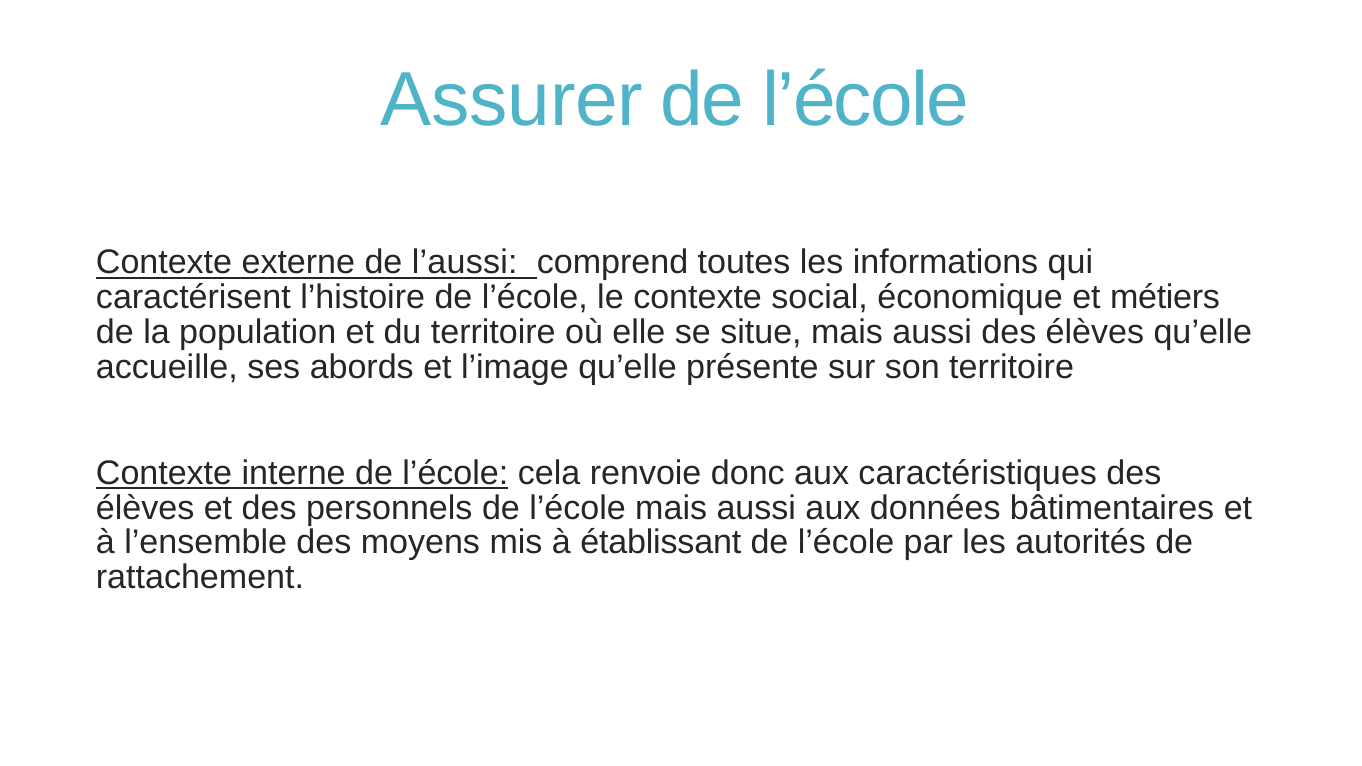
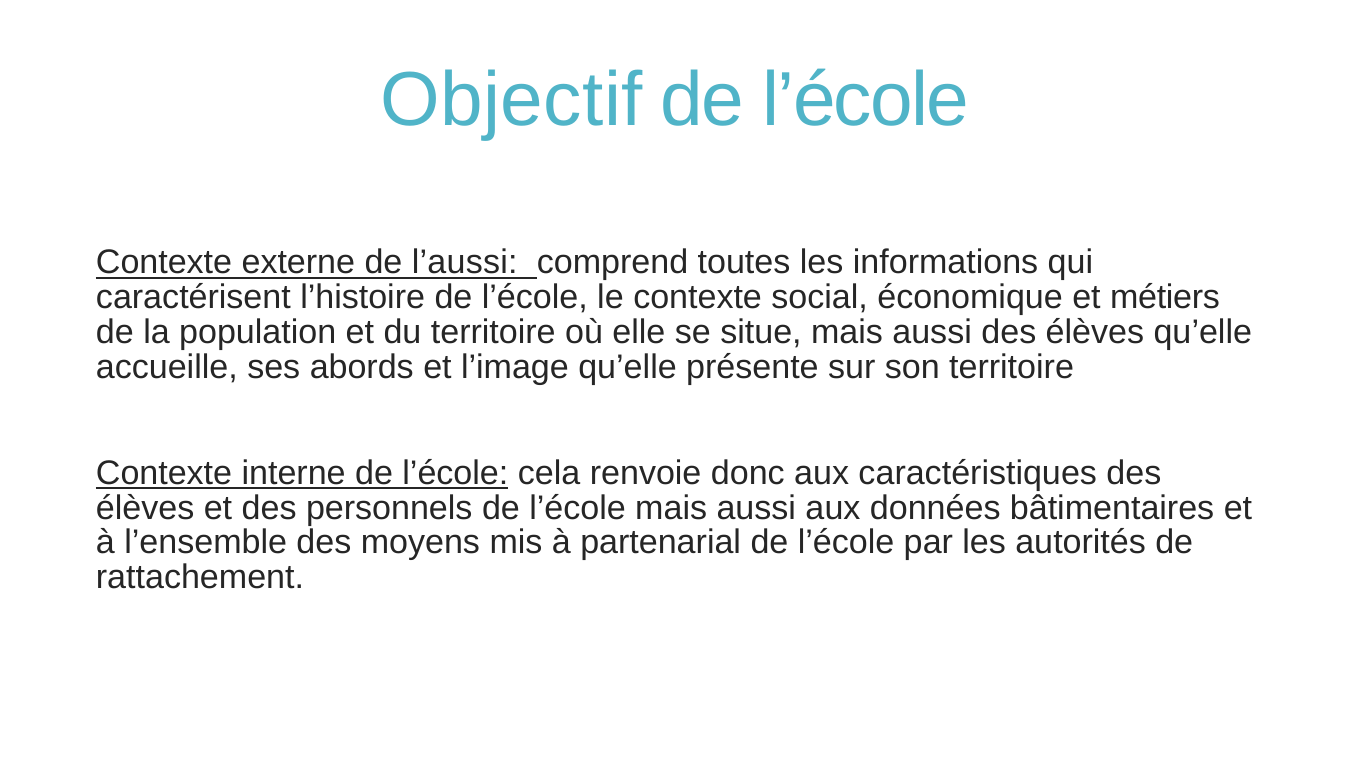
Assurer: Assurer -> Objectif
établissant: établissant -> partenarial
